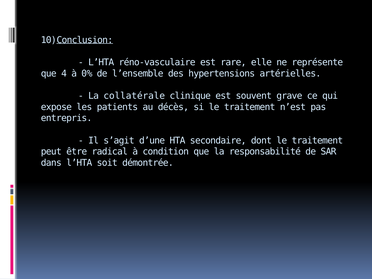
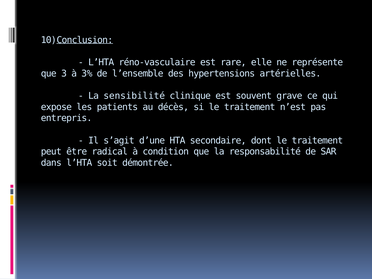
4: 4 -> 3
0%: 0% -> 3%
collatérale: collatérale -> sensibilité
